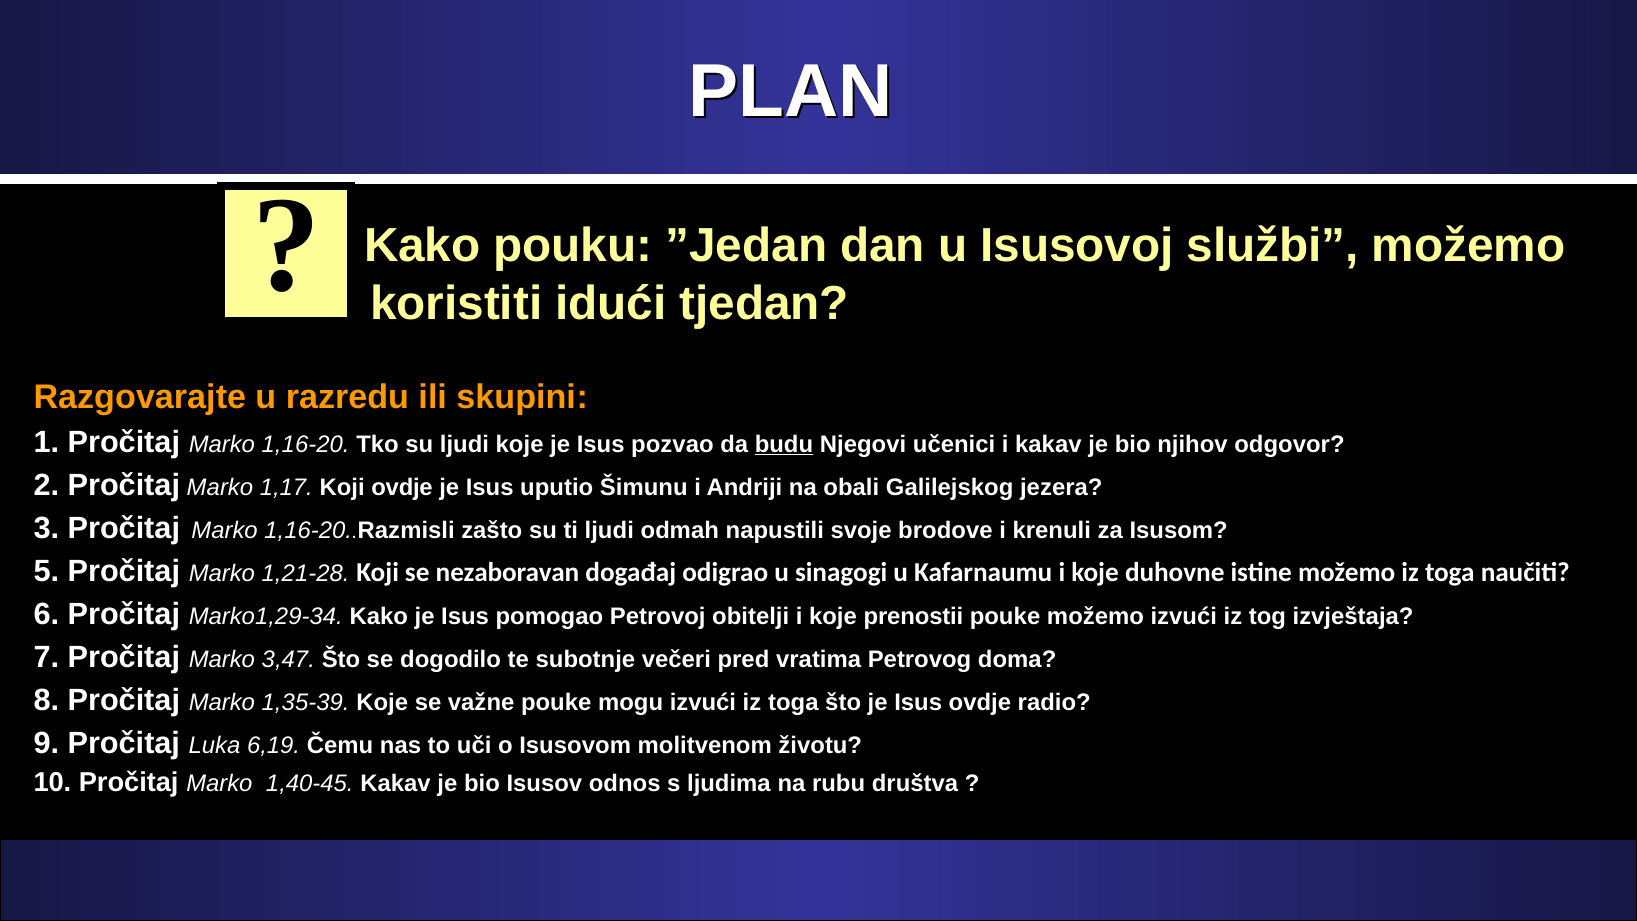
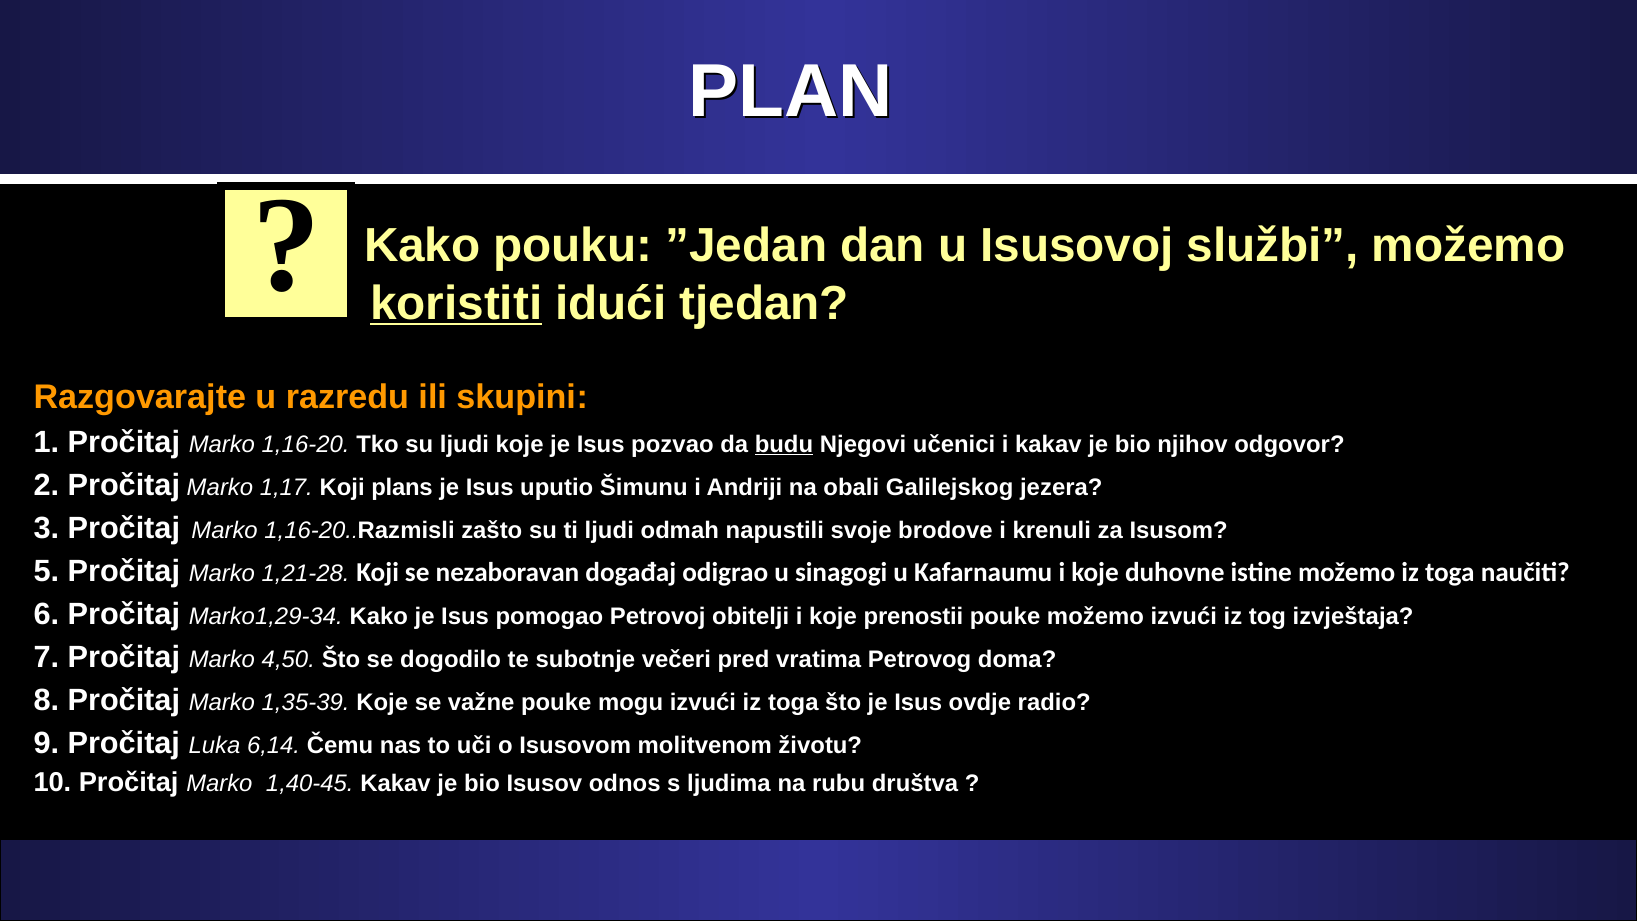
koristiti underline: none -> present
Koji ovdje: ovdje -> plans
3,47: 3,47 -> 4,50
6,19: 6,19 -> 6,14
